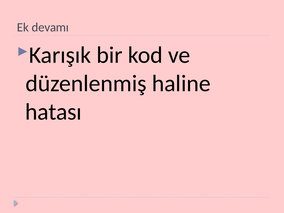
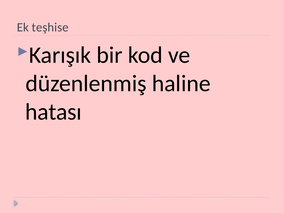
devamı: devamı -> teşhise
